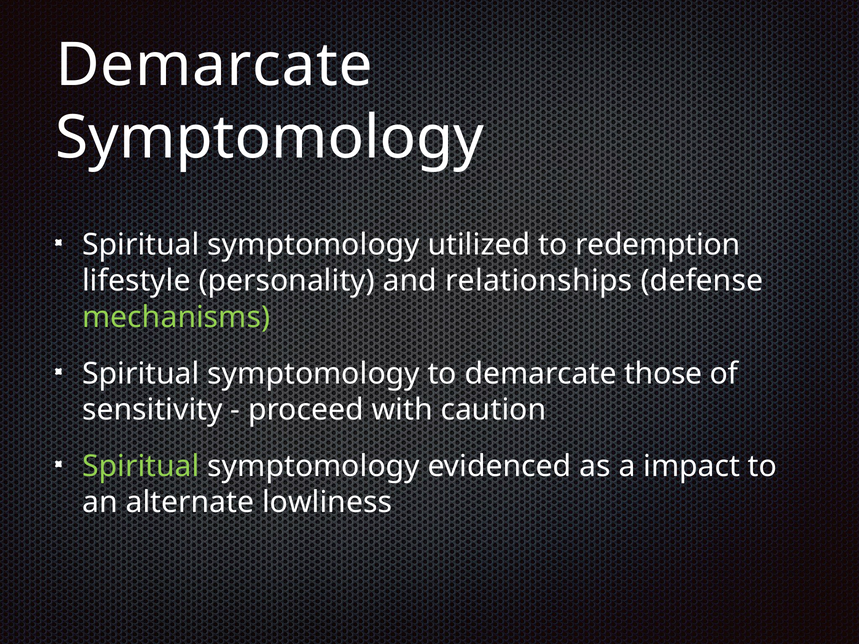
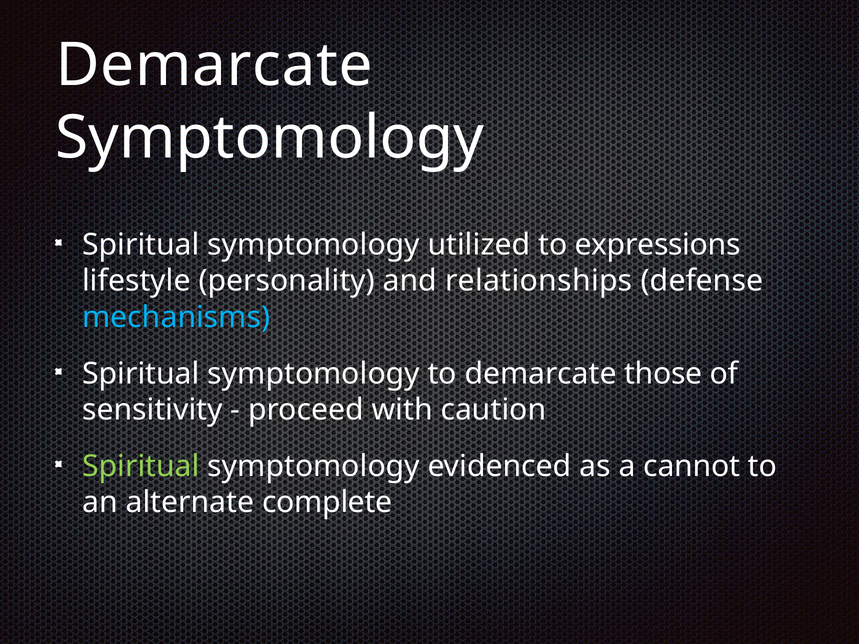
redemption: redemption -> expressions
mechanisms colour: light green -> light blue
impact: impact -> cannot
lowliness: lowliness -> complete
